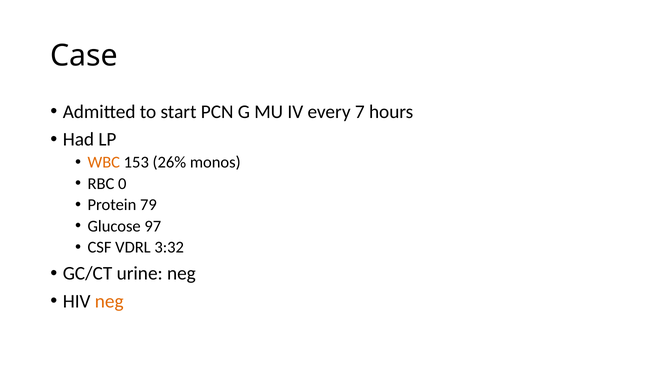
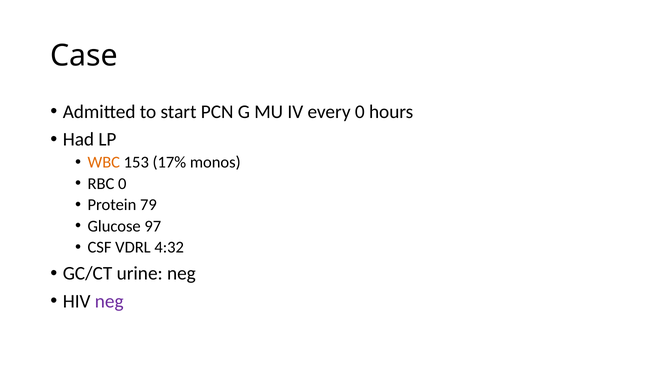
every 7: 7 -> 0
26%: 26% -> 17%
3:32: 3:32 -> 4:32
neg at (109, 301) colour: orange -> purple
